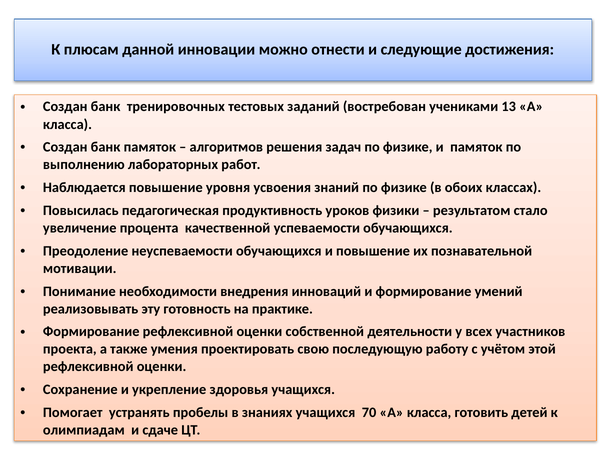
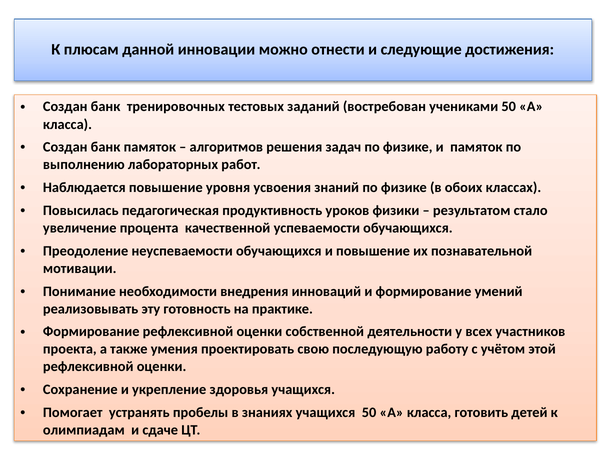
учениками 13: 13 -> 50
учащихся 70: 70 -> 50
